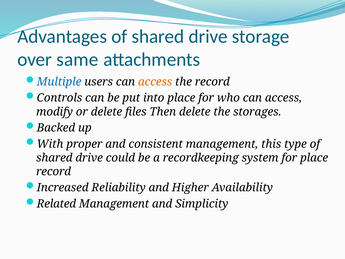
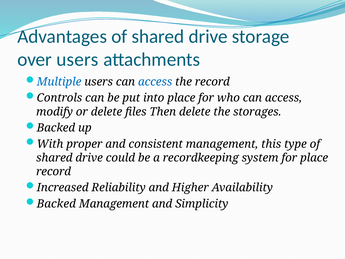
over same: same -> users
access at (155, 82) colour: orange -> blue
Related at (56, 204): Related -> Backed
